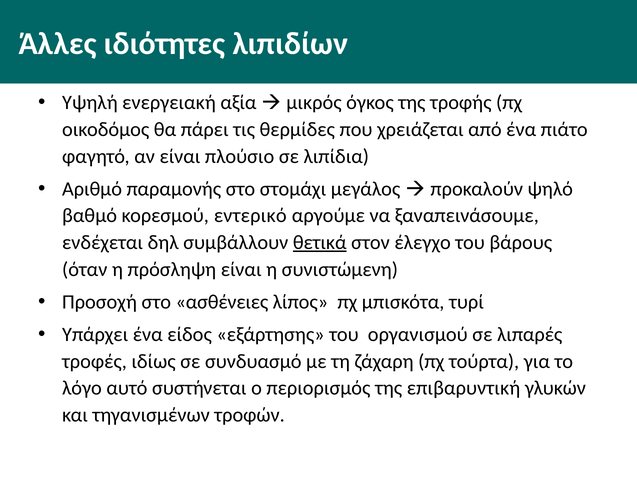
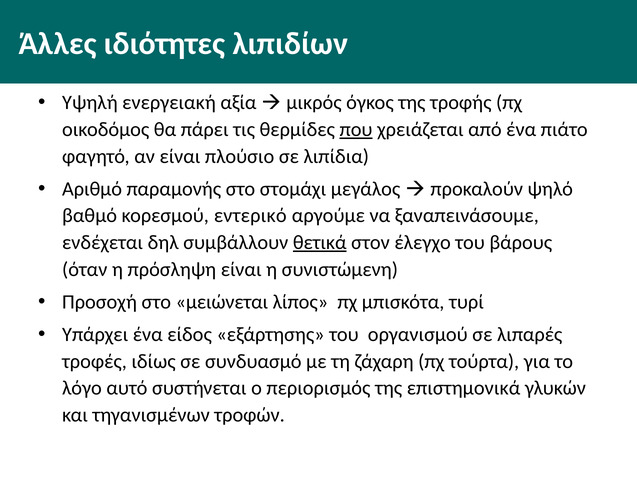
που underline: none -> present
ασθένειες: ασθένειες -> μειώνεται
επιβαρυντική: επιβαρυντική -> επιστημονικά
